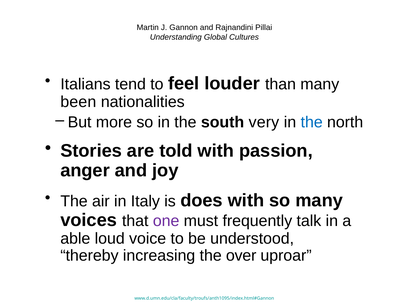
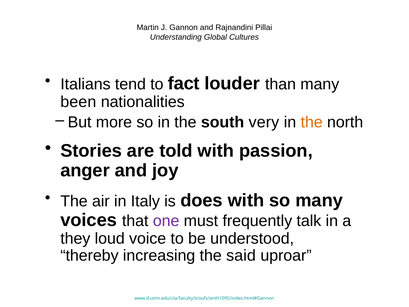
feel: feel -> fact
the at (312, 122) colour: blue -> orange
able: able -> they
over: over -> said
